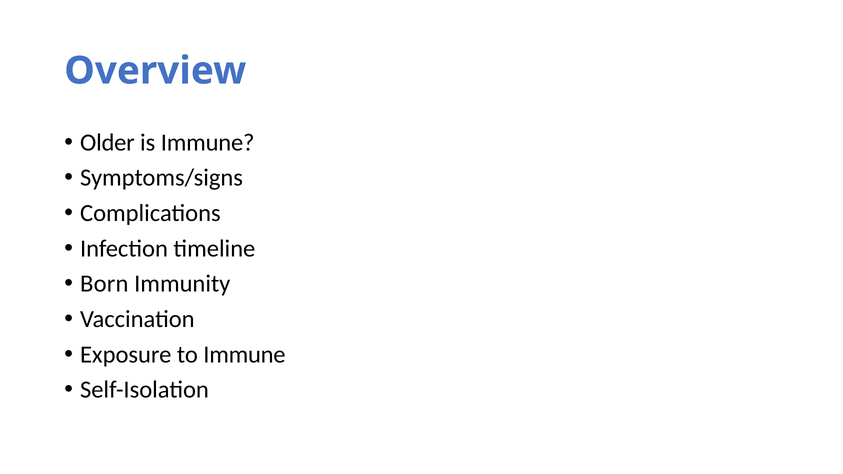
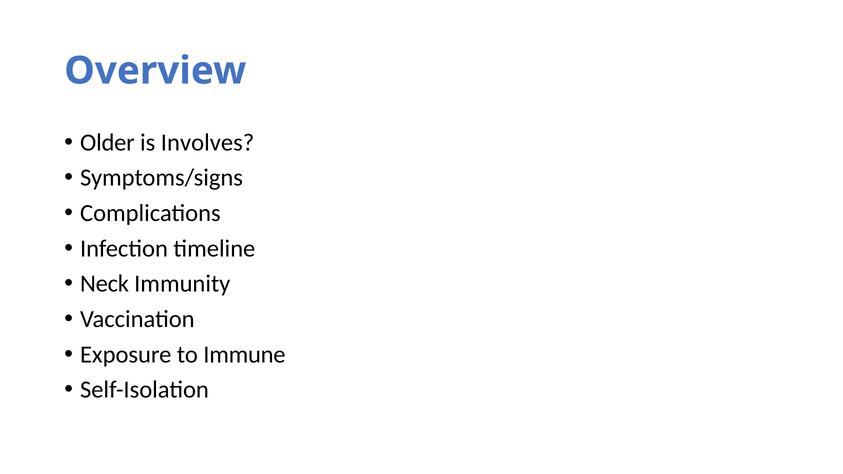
is Immune: Immune -> Involves
Born: Born -> Neck
